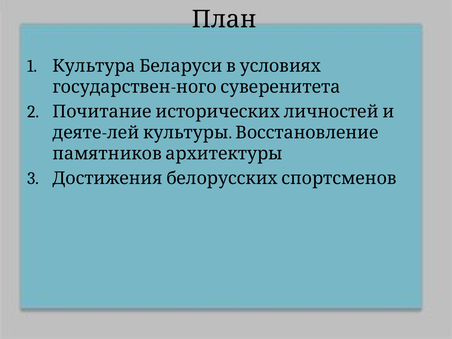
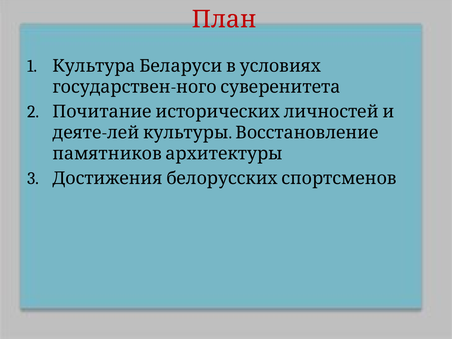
План colour: black -> red
